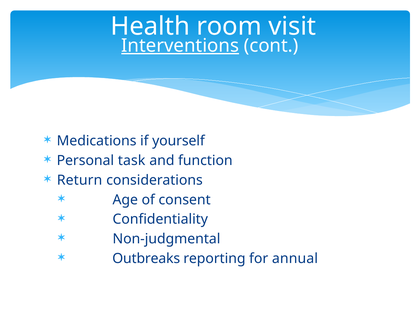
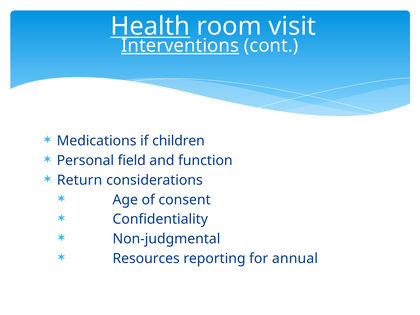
Health underline: none -> present
yourself: yourself -> children
task: task -> field
Outbreaks: Outbreaks -> Resources
